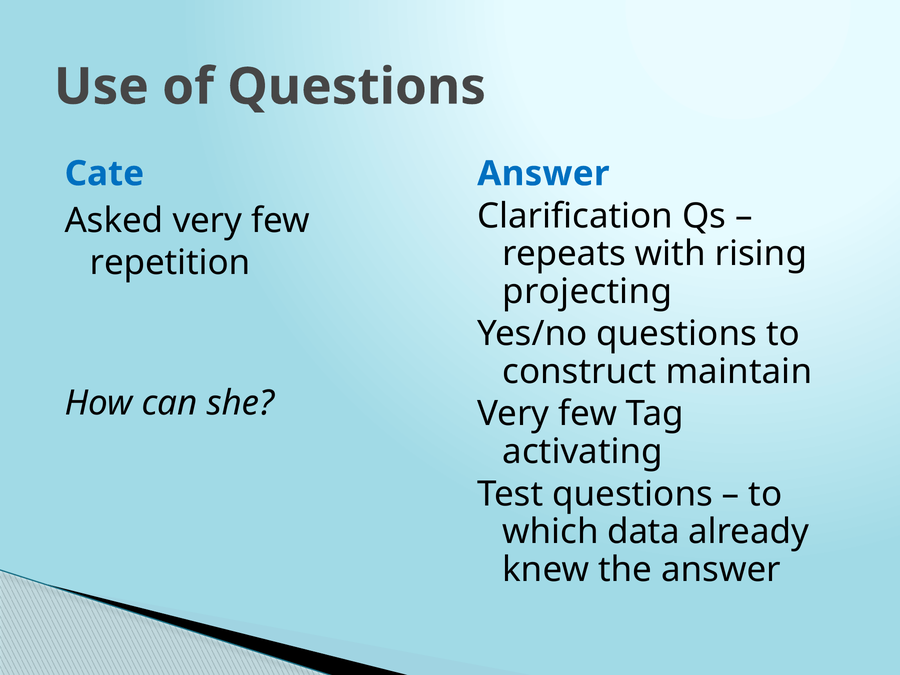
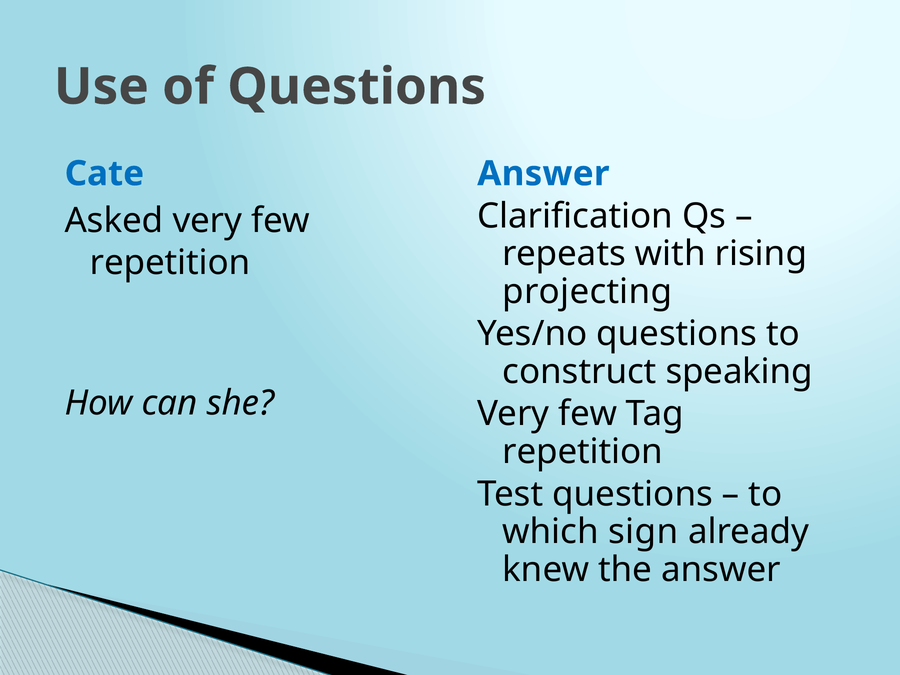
maintain: maintain -> speaking
activating at (583, 452): activating -> repetition
data: data -> sign
